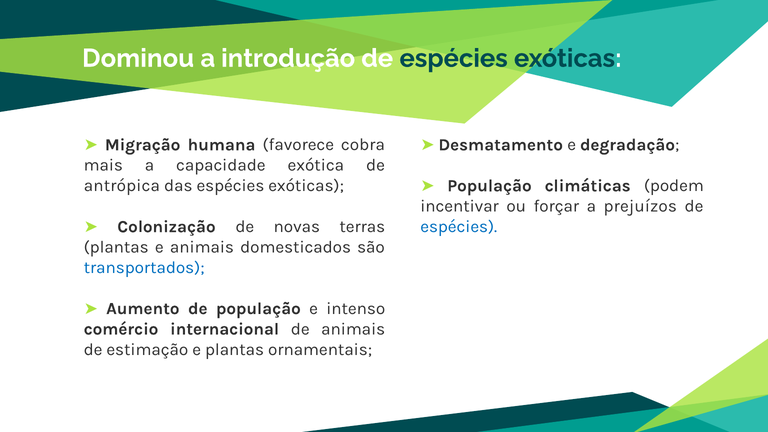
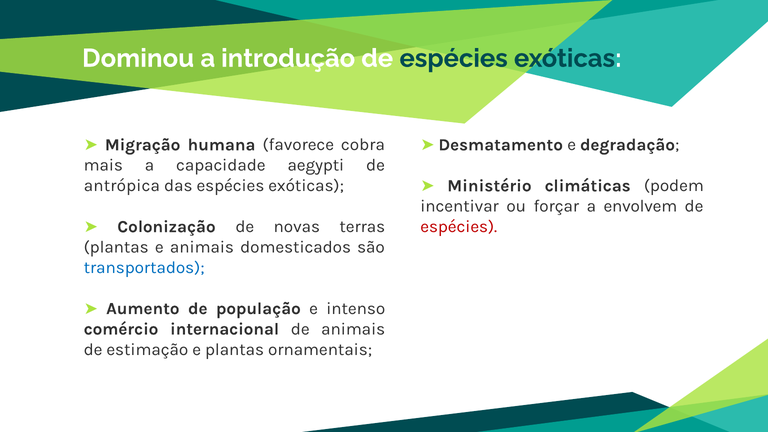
exótica: exótica -> aegypti
População at (489, 186): População -> Ministério
prejuízos: prejuízos -> envolvem
espécies at (459, 227) colour: blue -> red
